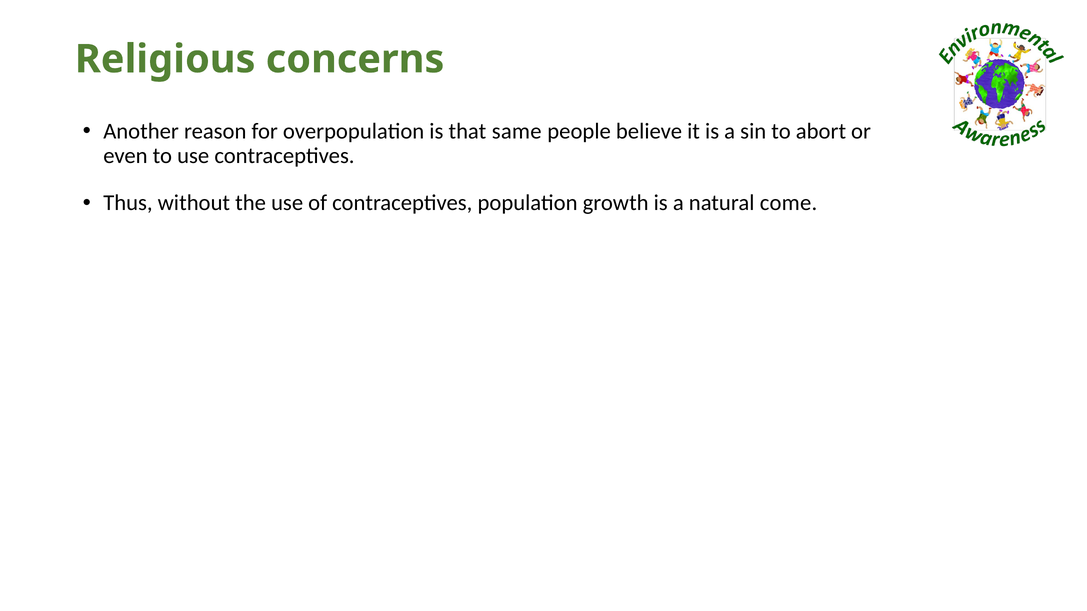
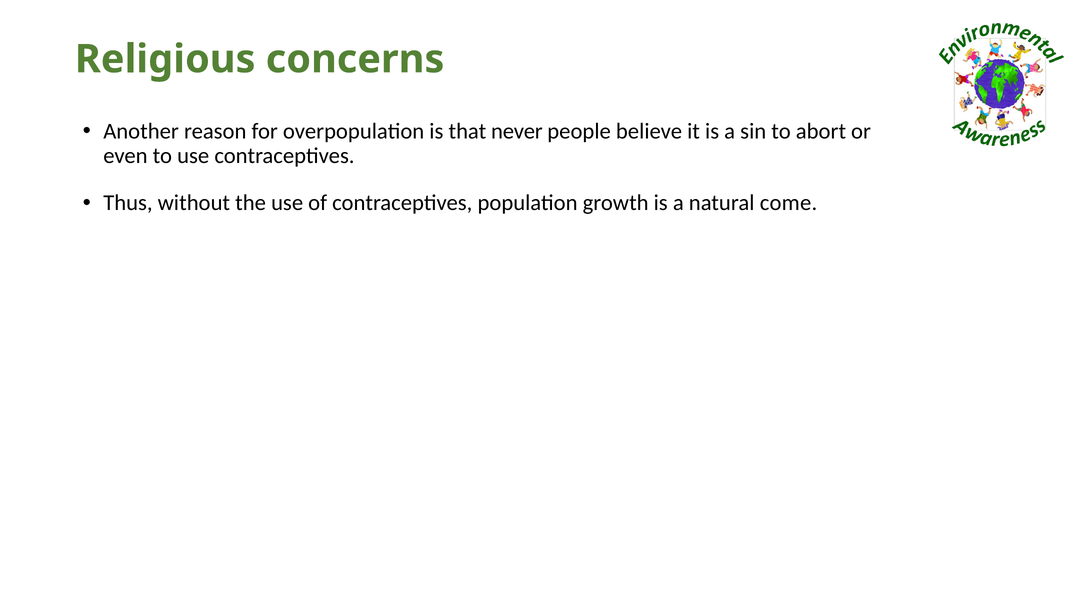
same: same -> never
